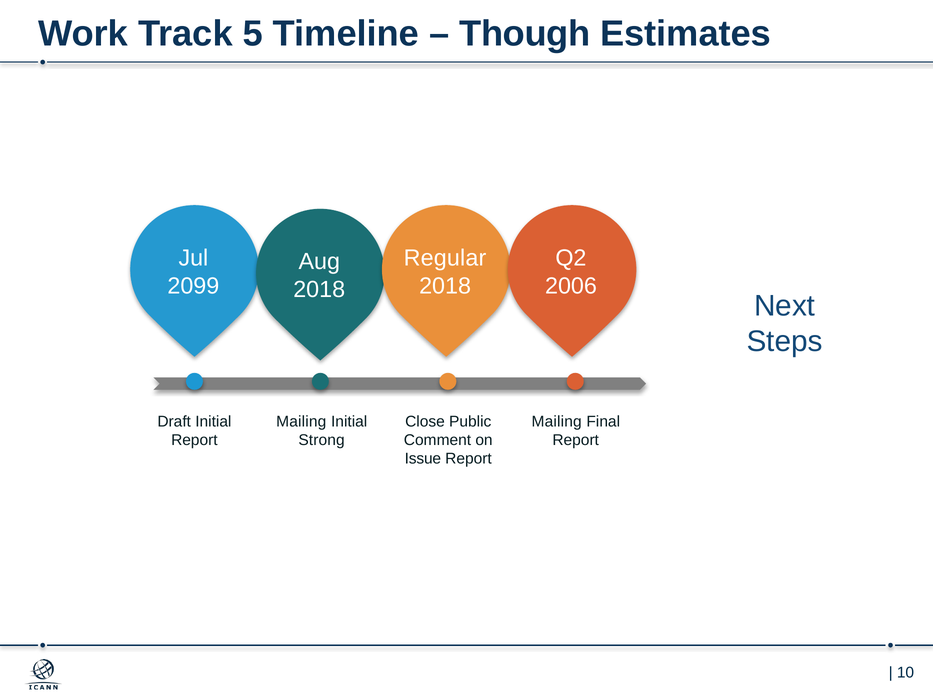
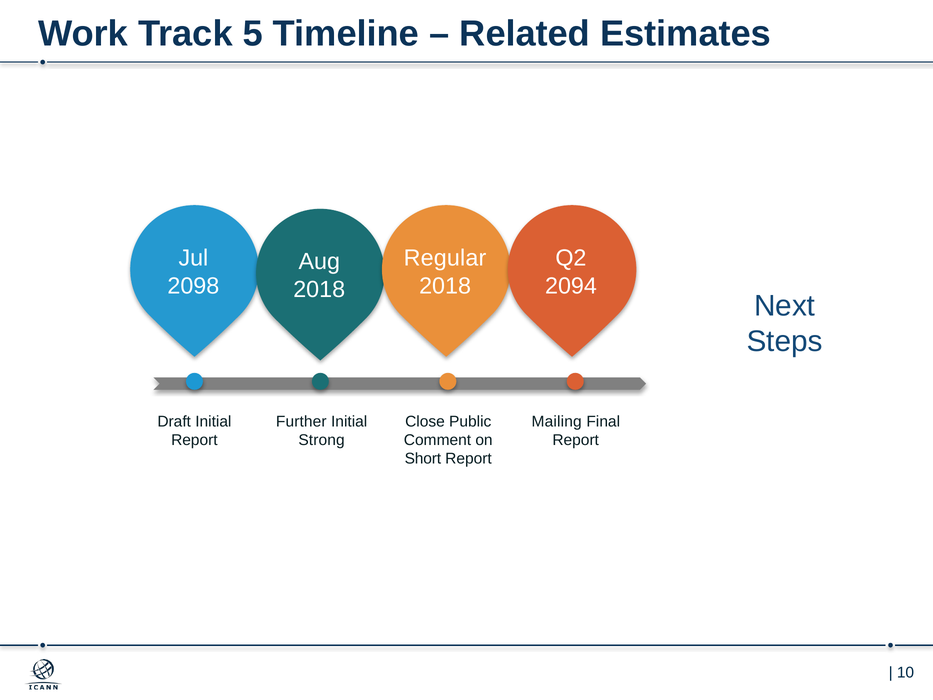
Though: Though -> Related
2099: 2099 -> 2098
2006: 2006 -> 2094
Mailing at (301, 421): Mailing -> Further
Issue: Issue -> Short
